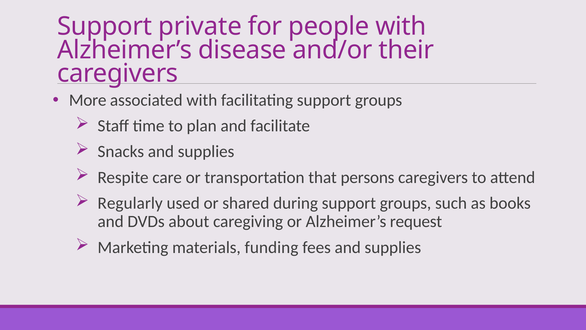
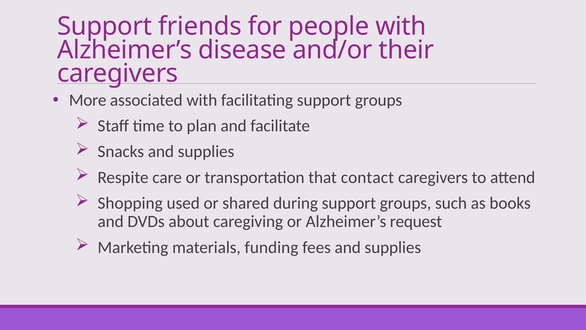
private: private -> friends
persons: persons -> contact
Regularly: Regularly -> Shopping
